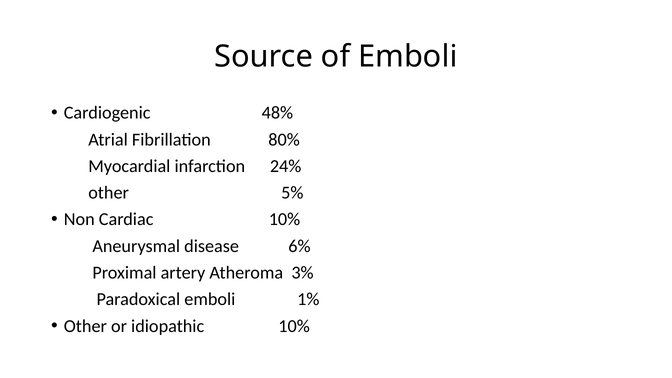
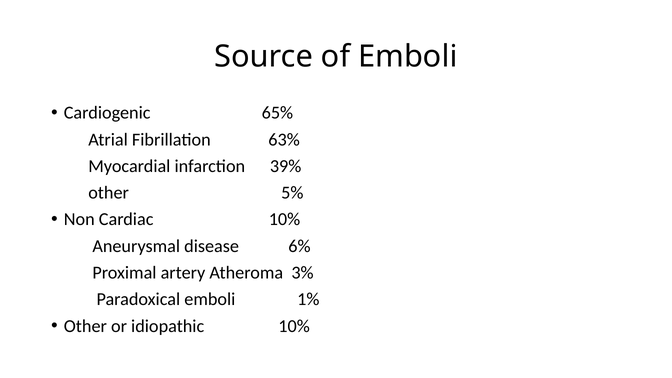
48%: 48% -> 65%
80%: 80% -> 63%
24%: 24% -> 39%
